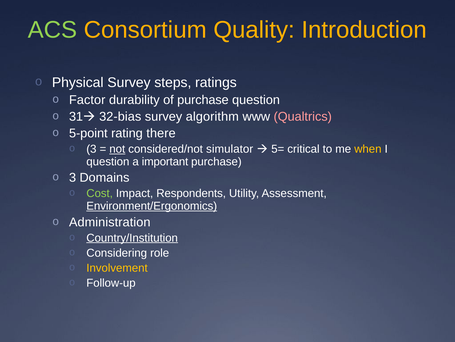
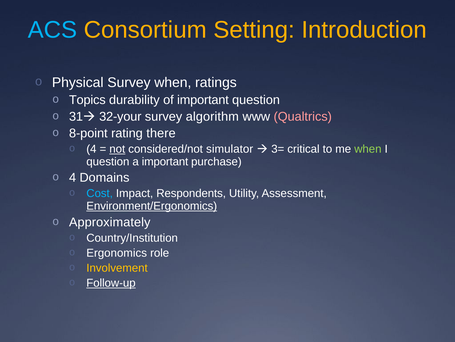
ACS colour: light green -> light blue
Quality: Quality -> Setting
Survey steps: steps -> when
Factor: Factor -> Topics
of purchase: purchase -> important
32-bias: 32-bias -> 32-your
5-point: 5-point -> 8-point
3 at (91, 149): 3 -> 4
5=: 5= -> 3=
when at (368, 149) colour: yellow -> light green
3 at (73, 177): 3 -> 4
Cost colour: light green -> light blue
Administration: Administration -> Approximately
Country/Institution underline: present -> none
Considering: Considering -> Ergonomics
Follow-up underline: none -> present
